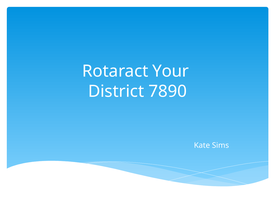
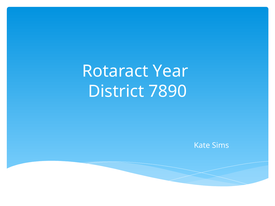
Your: Your -> Year
